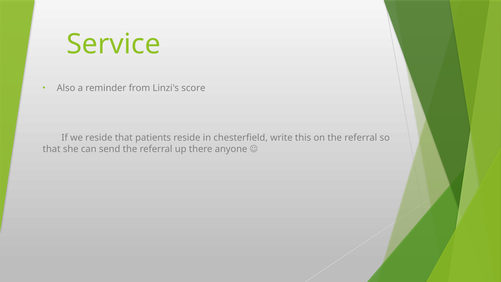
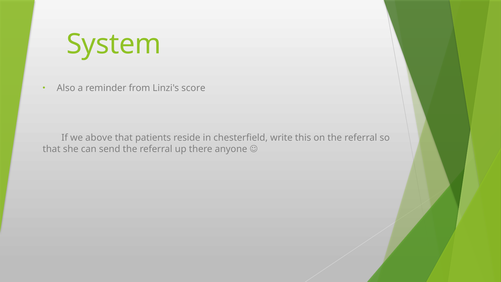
Service: Service -> System
we reside: reside -> above
